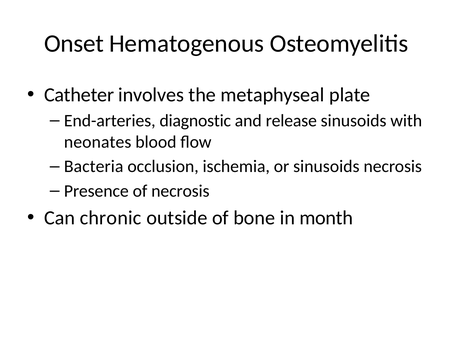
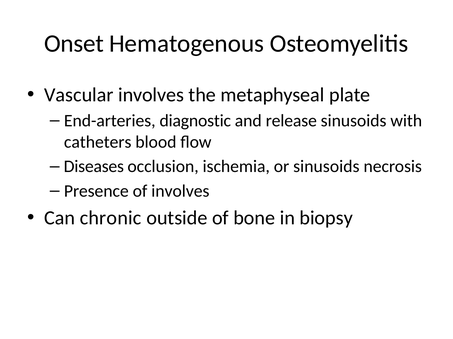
Catheter: Catheter -> Vascular
neonates: neonates -> catheters
Bacteria: Bacteria -> Diseases
of necrosis: necrosis -> involves
month: month -> biopsy
